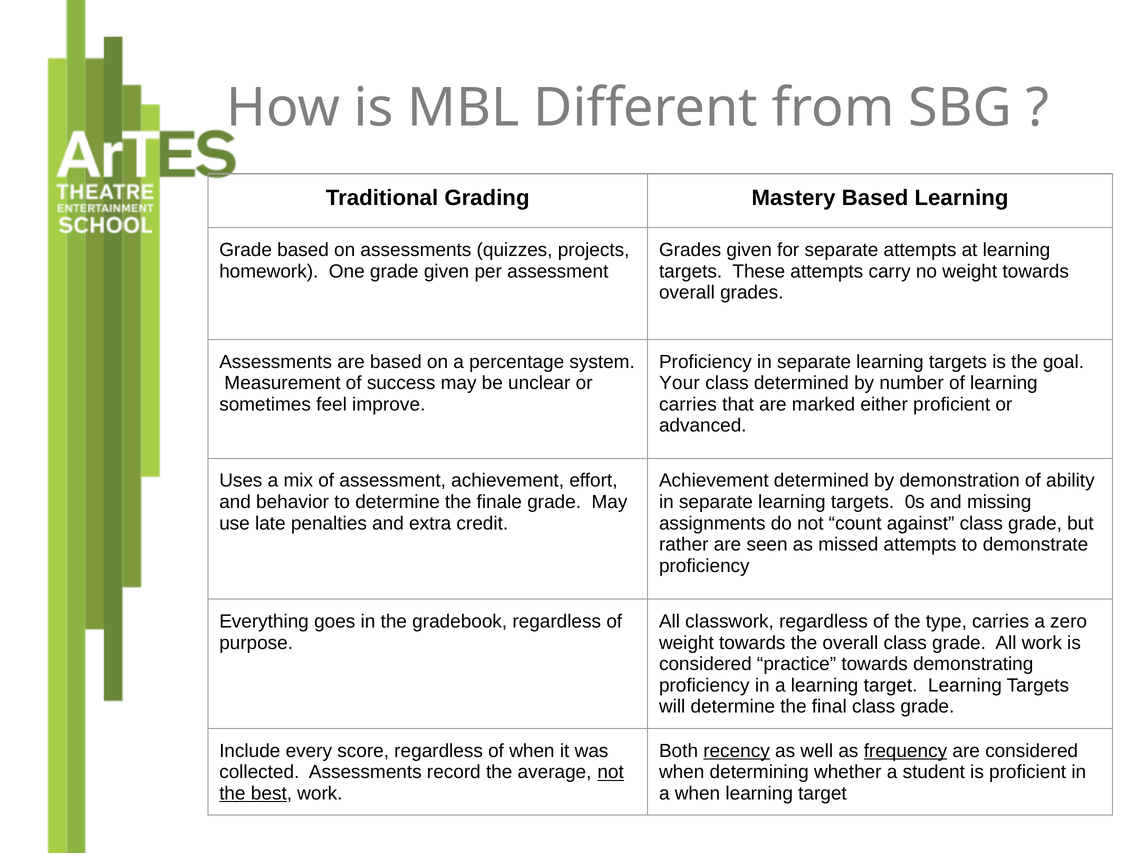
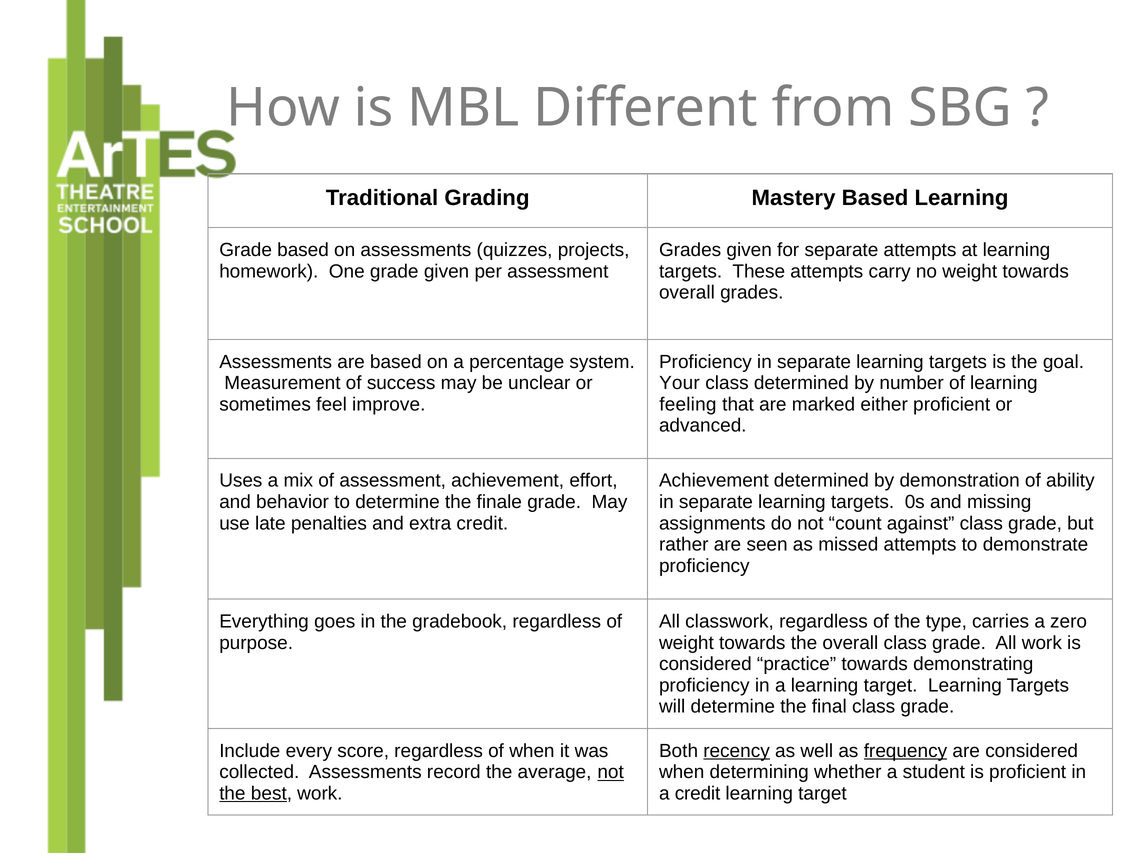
carries at (688, 404): carries -> feeling
a when: when -> credit
